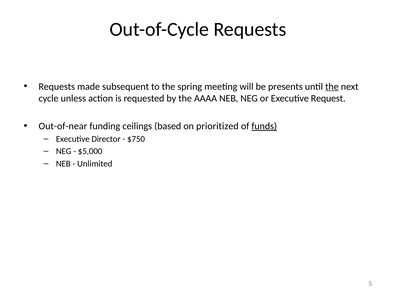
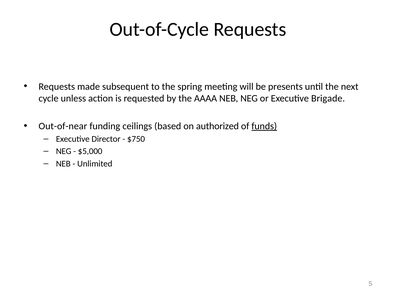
the at (332, 87) underline: present -> none
Request: Request -> Brigade
prioritized: prioritized -> authorized
